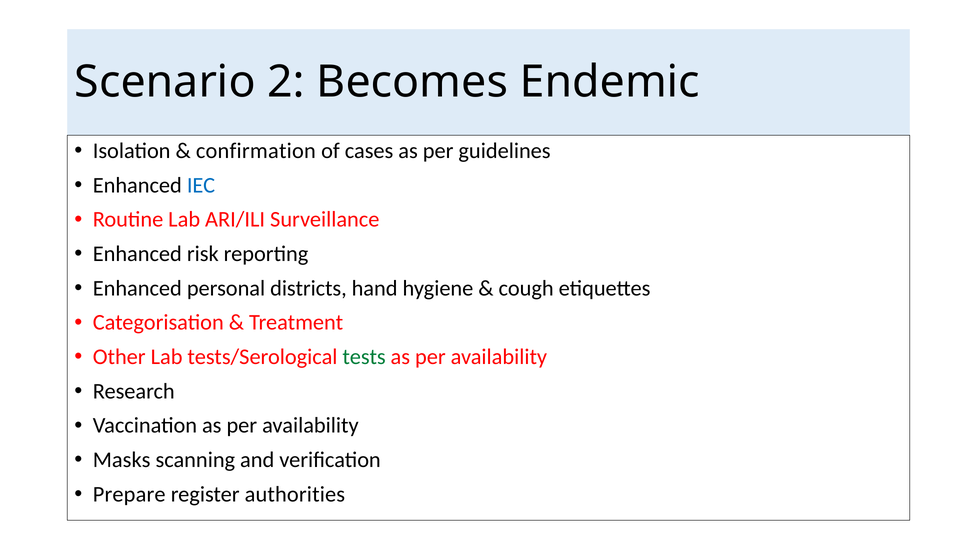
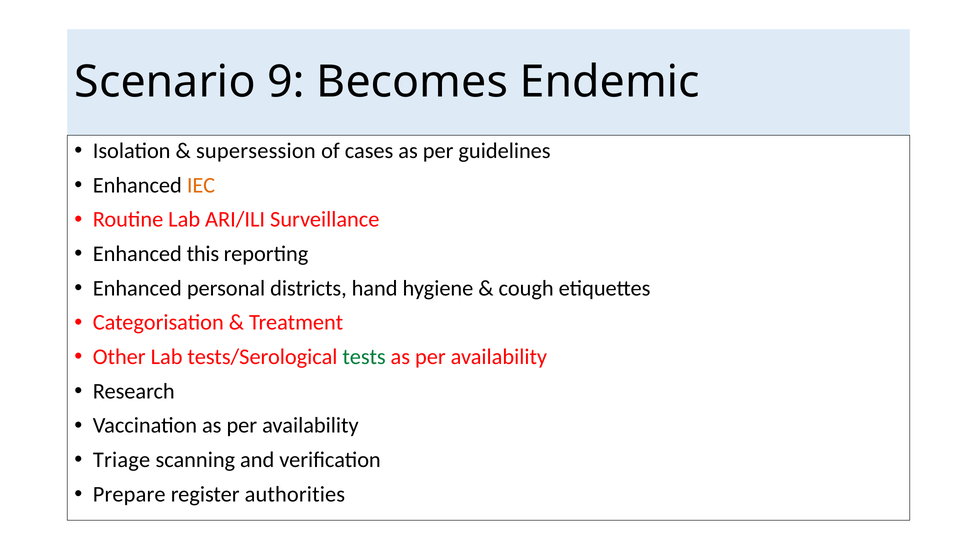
2: 2 -> 9
confirmation: confirmation -> supersession
IEC colour: blue -> orange
risk: risk -> this
Masks: Masks -> Triage
